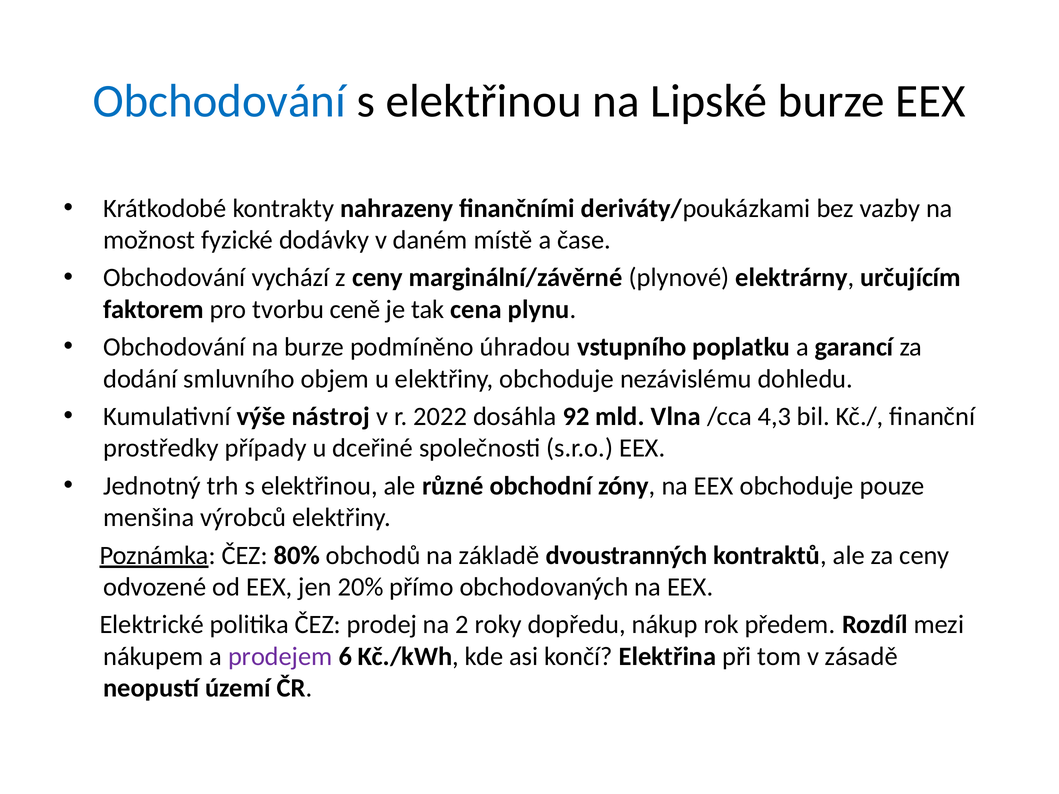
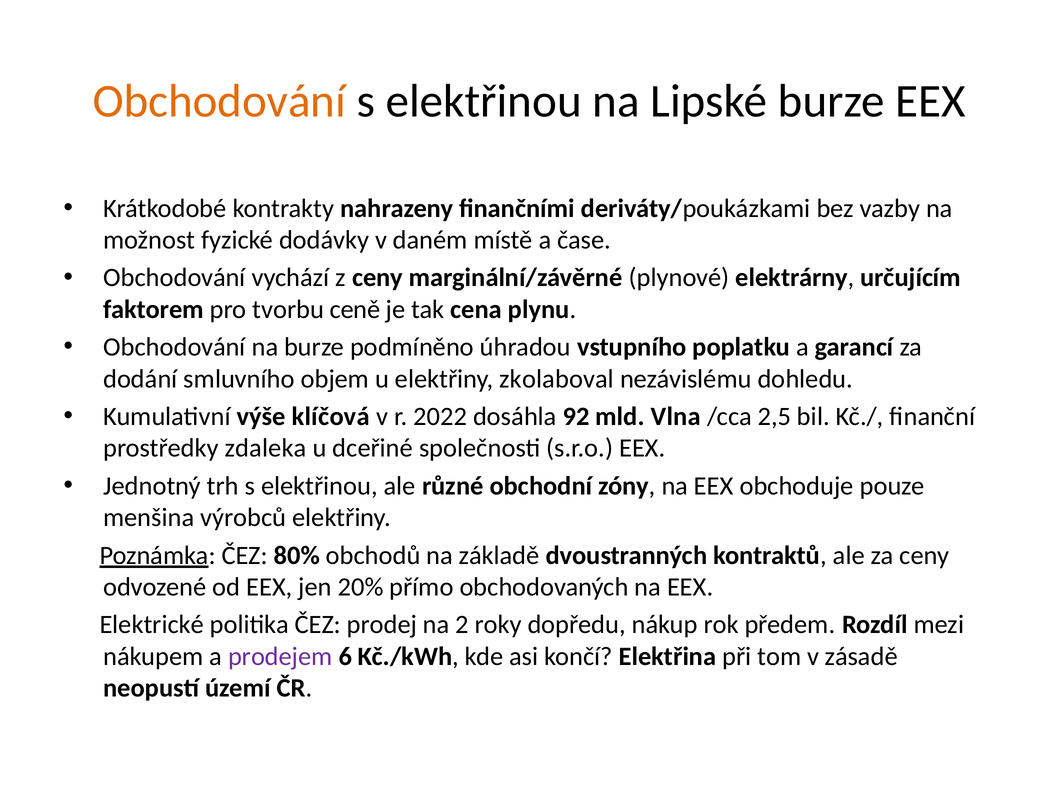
Obchodování at (219, 101) colour: blue -> orange
elektřiny obchoduje: obchoduje -> zkolaboval
nástroj: nástroj -> klíčová
4,3: 4,3 -> 2,5
případy: případy -> zdaleka
